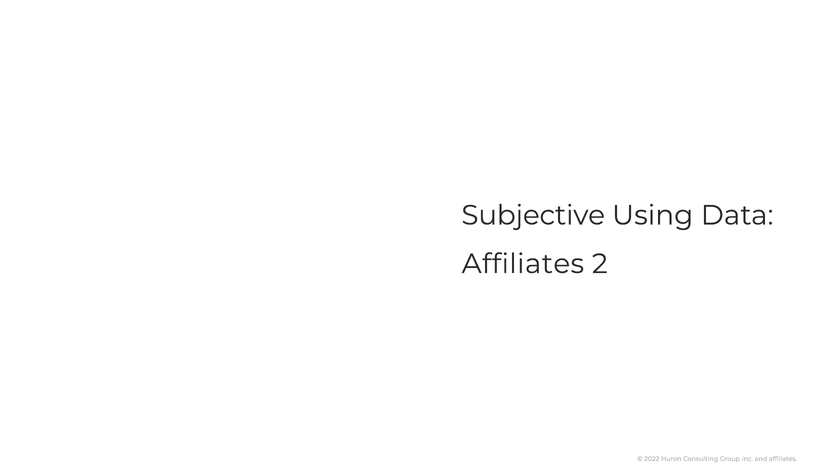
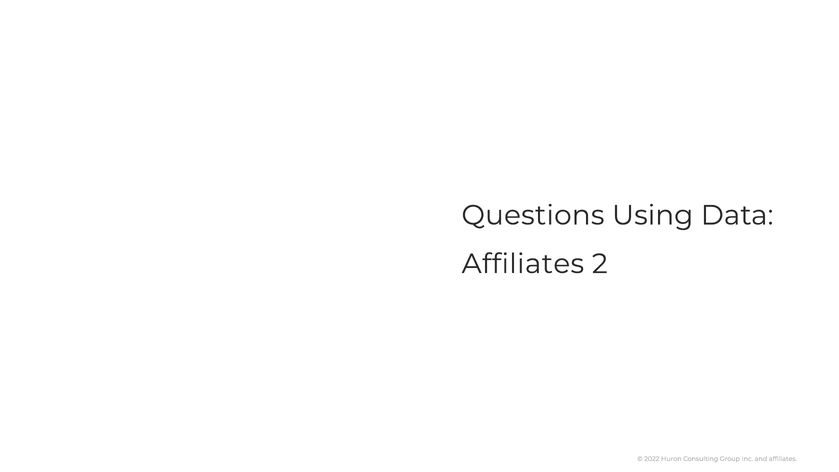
Subjective: Subjective -> Questions
